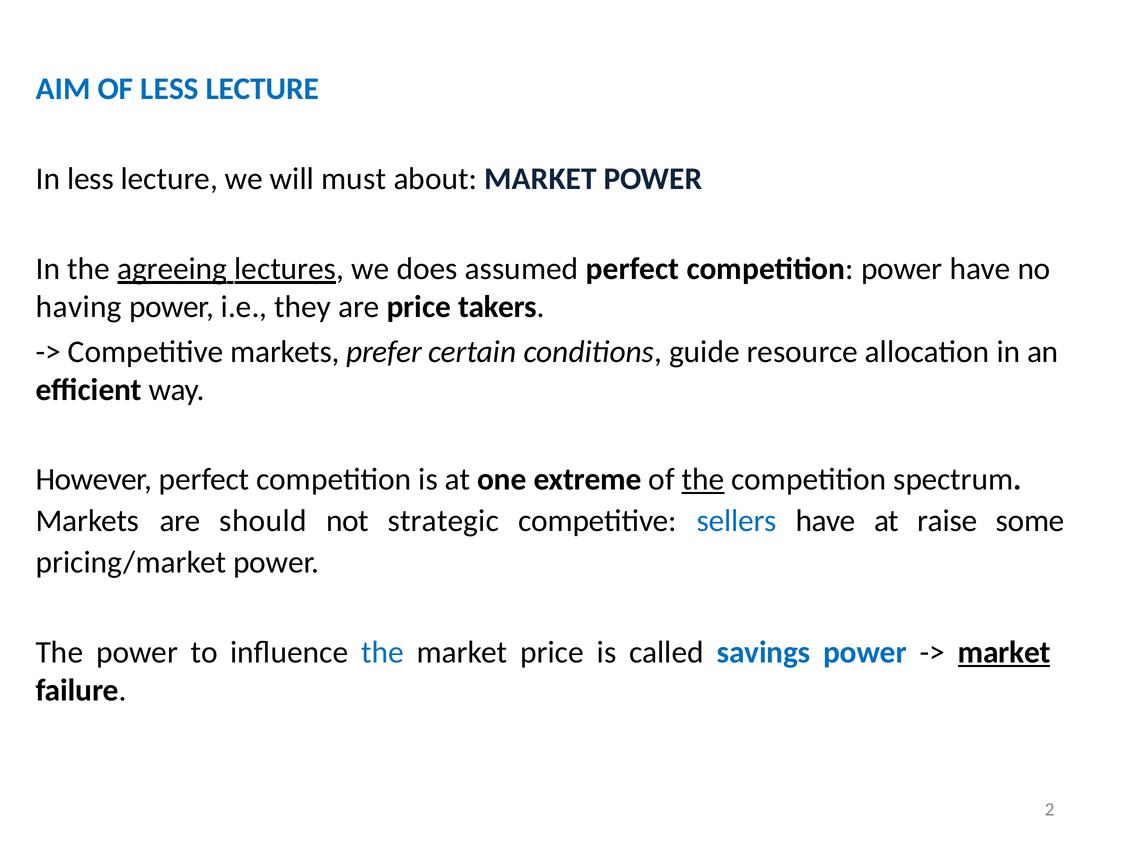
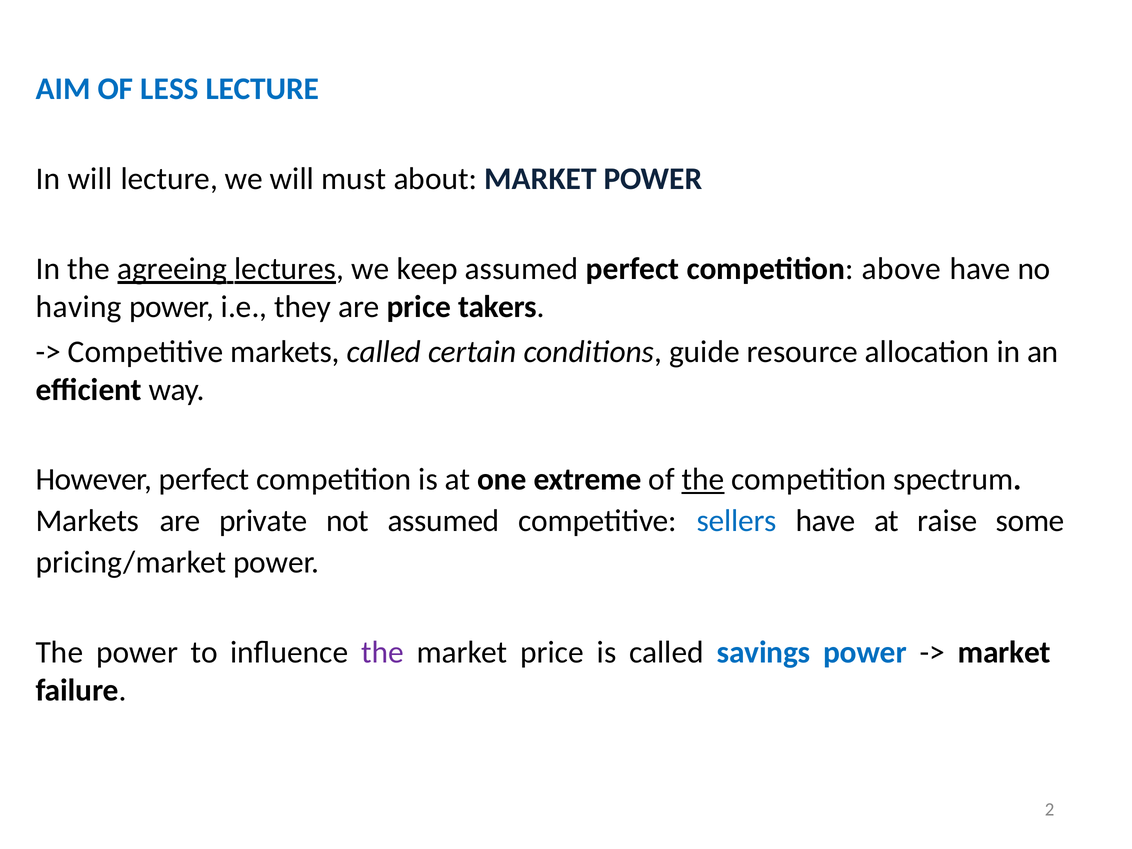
In less: less -> will
does: does -> keep
competition power: power -> above
markets prefer: prefer -> called
should: should -> private
not strategic: strategic -> assumed
the at (383, 653) colour: blue -> purple
market at (1004, 653) underline: present -> none
